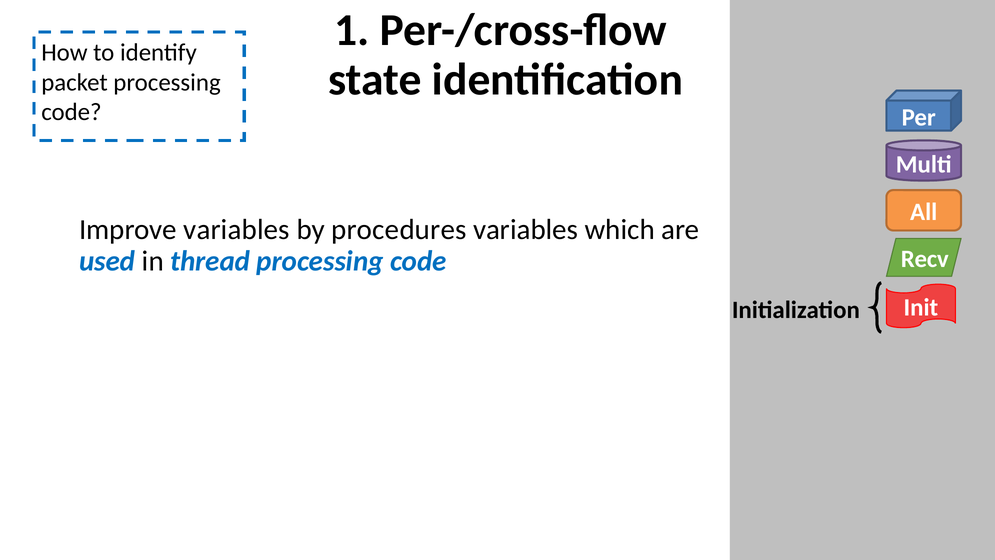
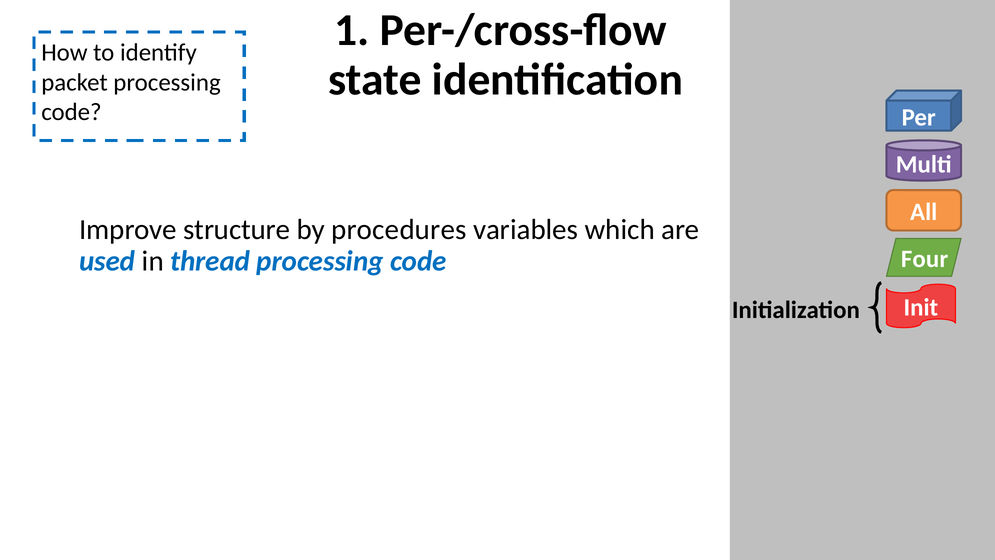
Improve variables: variables -> structure
Recv: Recv -> Four
